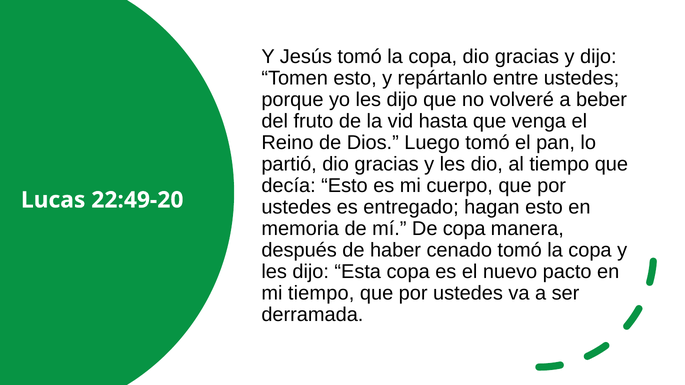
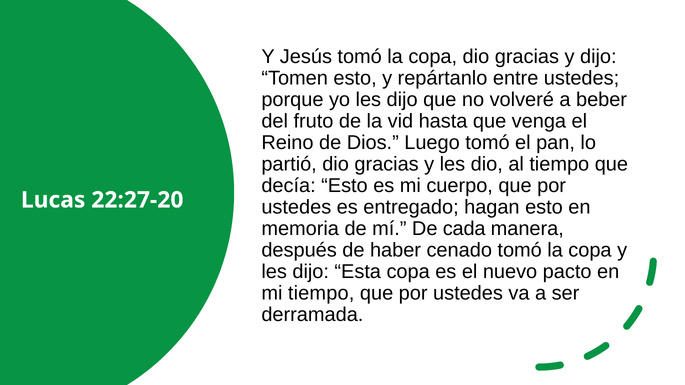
22:49-20: 22:49-20 -> 22:27-20
De copa: copa -> cada
